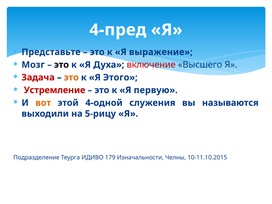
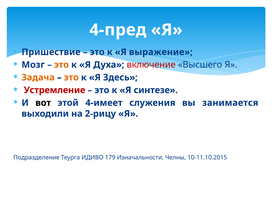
Представьте: Представьте -> Пришествие
это at (61, 65) colour: black -> orange
Задача colour: red -> orange
Этого: Этого -> Здесь
первую: первую -> синтезе
вот colour: orange -> black
4-одной: 4-одной -> 4-имеет
называются: называются -> занимается
5-рицу: 5-рицу -> 2-рицу
